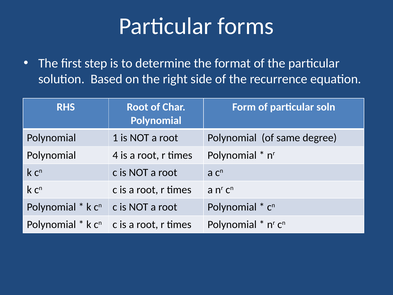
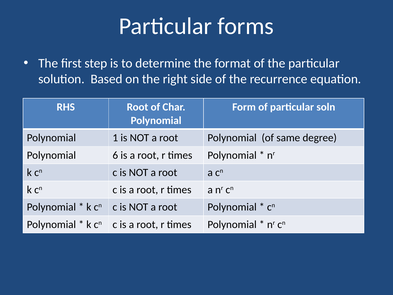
4: 4 -> 6
